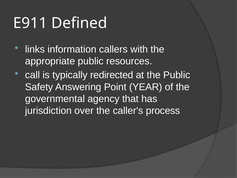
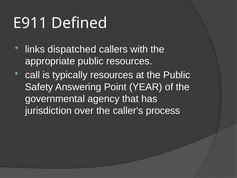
information: information -> dispatched
typically redirected: redirected -> resources
